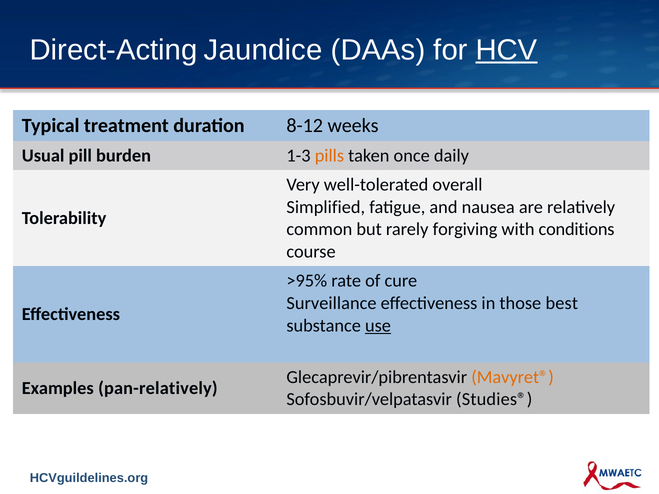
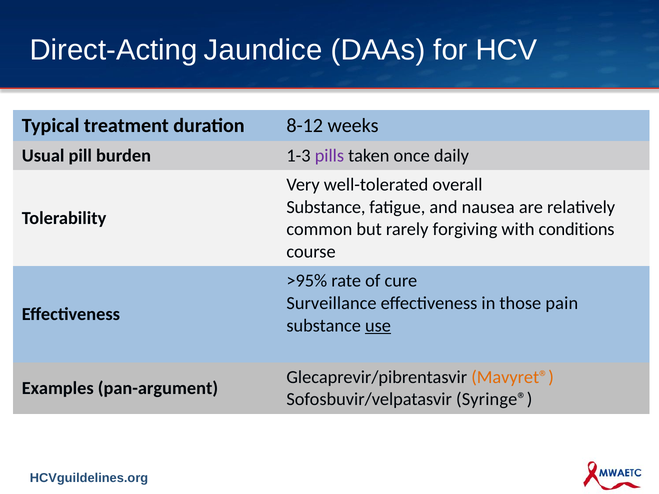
HCV underline: present -> none
pills colour: orange -> purple
Simplified at (326, 207): Simplified -> Substance
best: best -> pain
pan-relatively: pan-relatively -> pan-argument
Studies®: Studies® -> Syringe®
